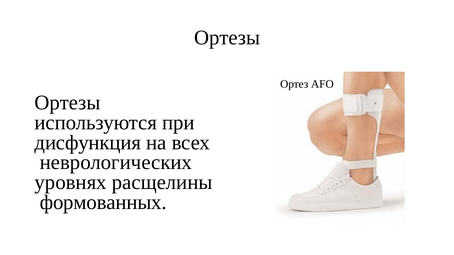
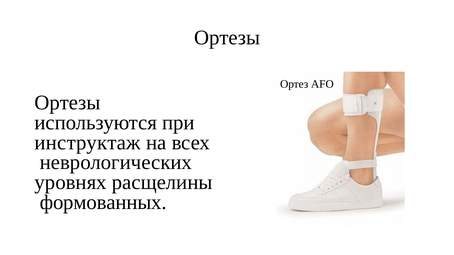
дисфункция: дисфункция -> инструктаж
